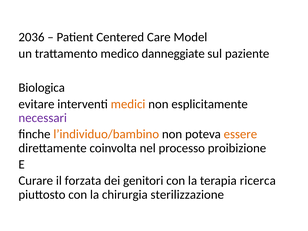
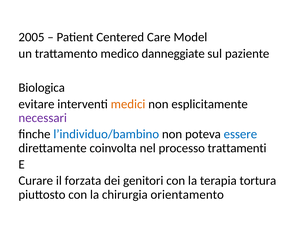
2036: 2036 -> 2005
l’individuo/bambino colour: orange -> blue
essere colour: orange -> blue
proibizione: proibizione -> trattamenti
ricerca: ricerca -> tortura
sterilizzazione: sterilizzazione -> orientamento
